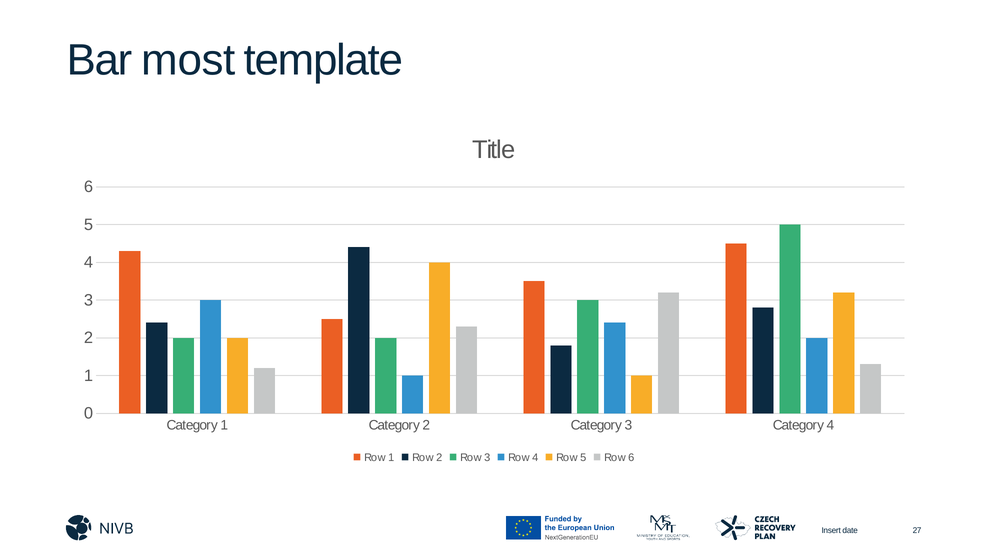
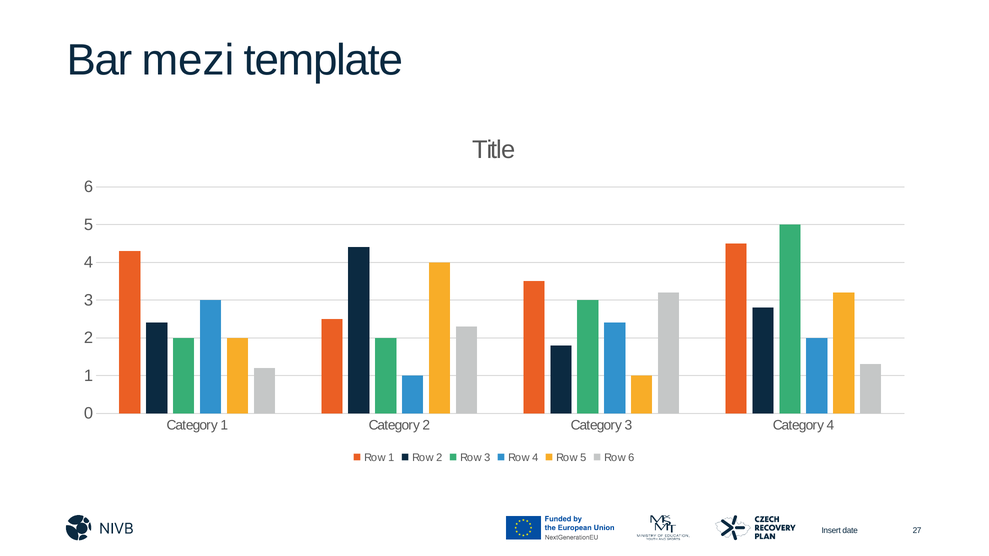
most: most -> mezi
